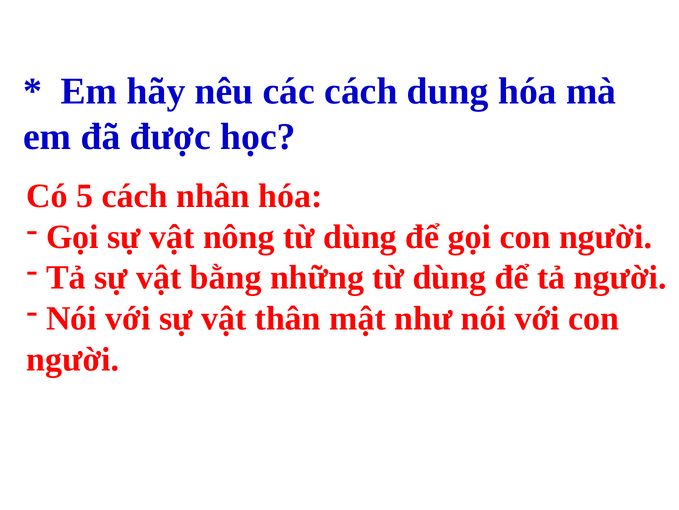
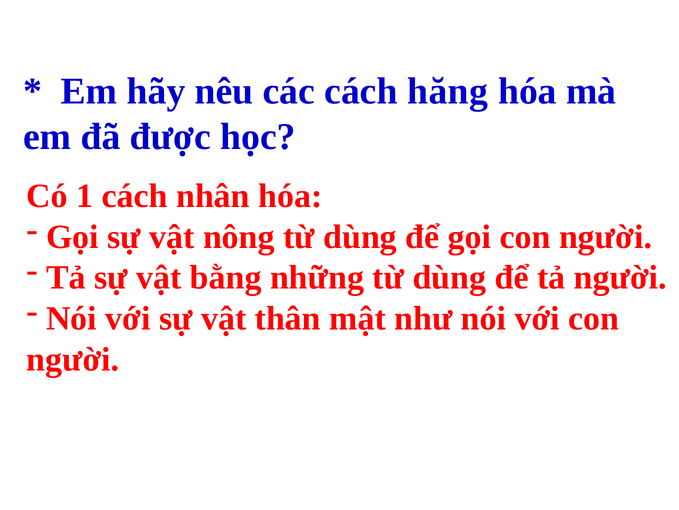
dung: dung -> hăng
5: 5 -> 1
